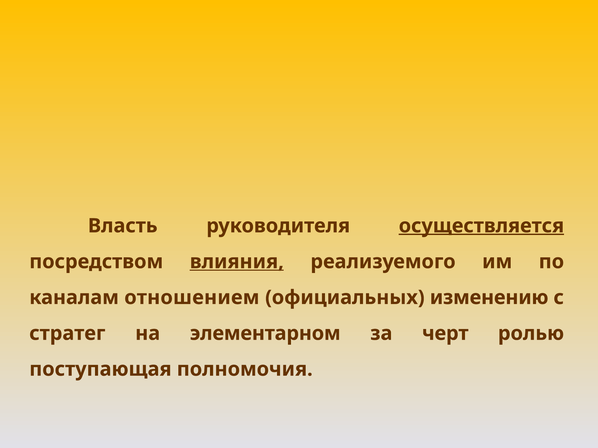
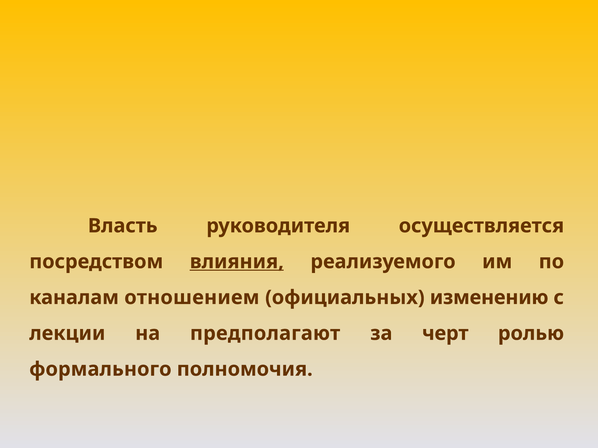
осуществляется underline: present -> none
стратег: стратег -> лекции
элементарном: элементарном -> предполагают
поступающая: поступающая -> формального
